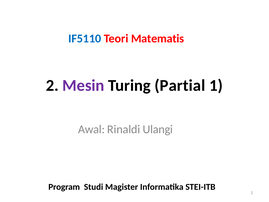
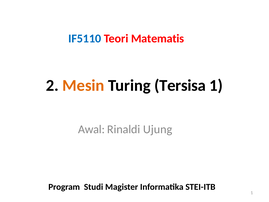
Mesin colour: purple -> orange
Partial: Partial -> Tersisa
Ulangi: Ulangi -> Ujung
